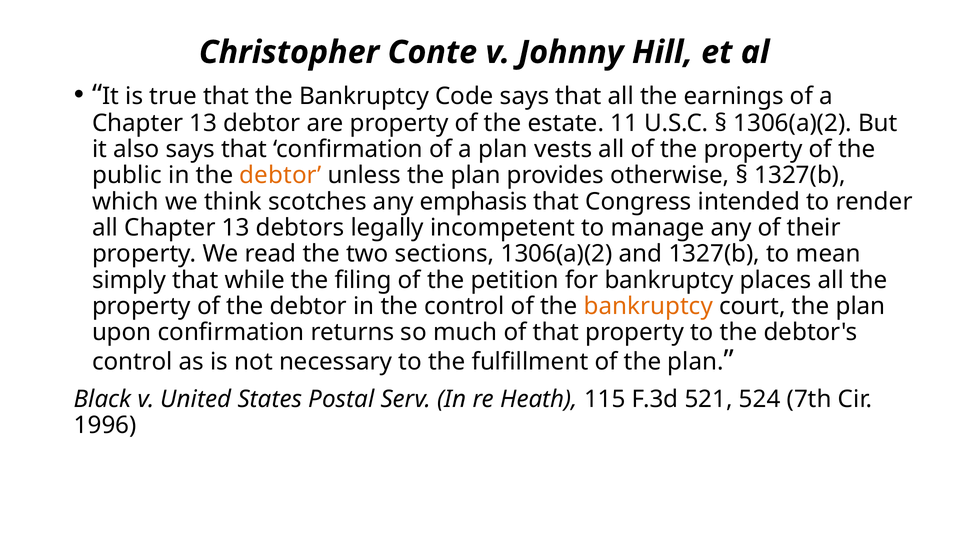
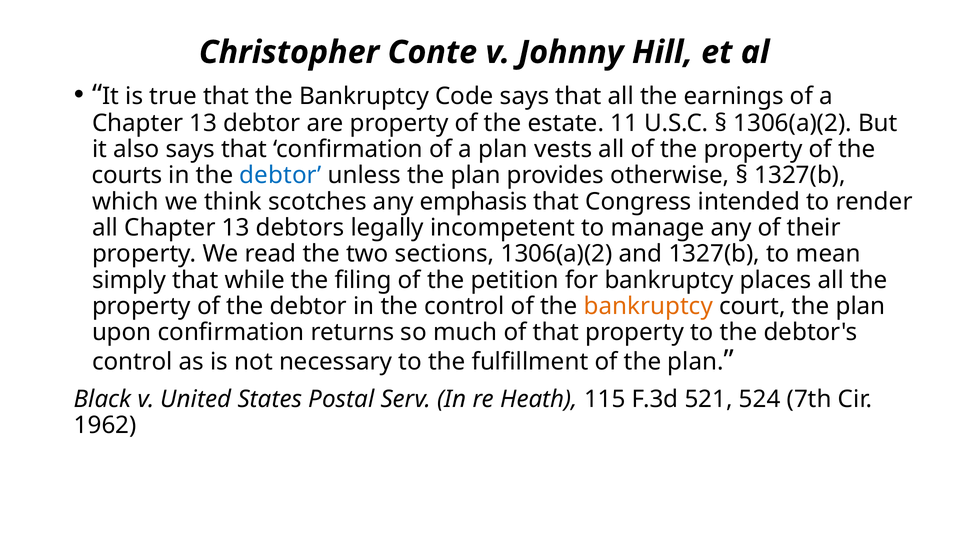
public: public -> courts
debtor at (280, 175) colour: orange -> blue
1996: 1996 -> 1962
